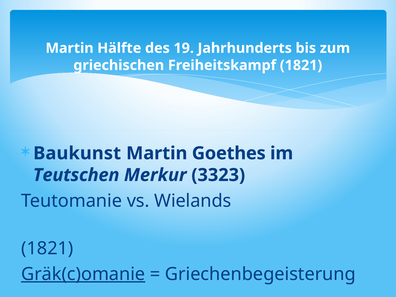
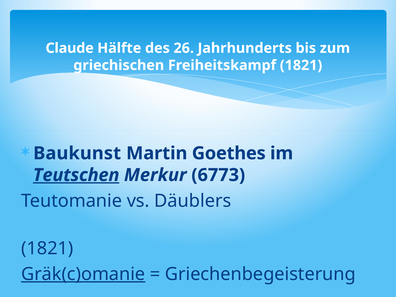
Martin at (70, 48): Martin -> Claude
19: 19 -> 26
Teutschen underline: none -> present
3323: 3323 -> 6773
Wielands: Wielands -> Däublers
